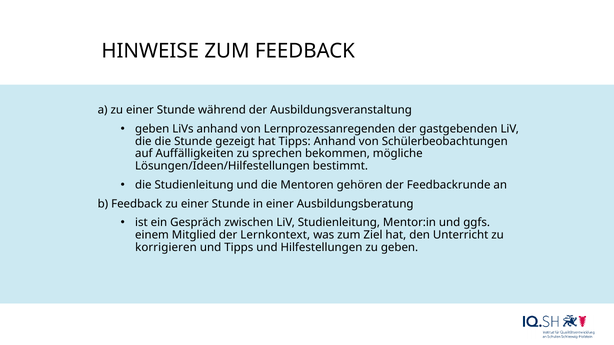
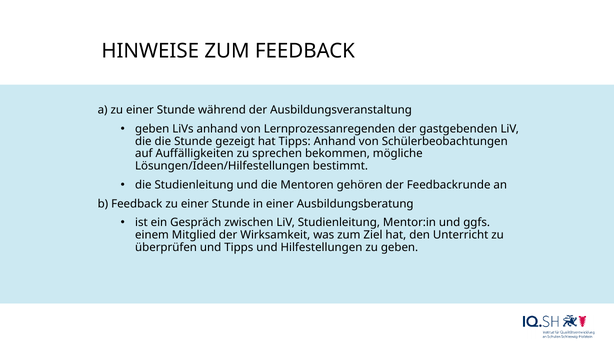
Lernkontext: Lernkontext -> Wirksamkeit
korrigieren: korrigieren -> überprüfen
